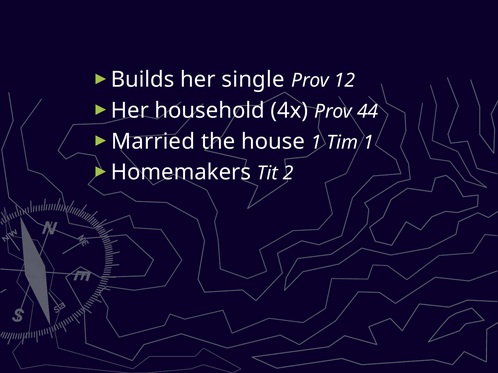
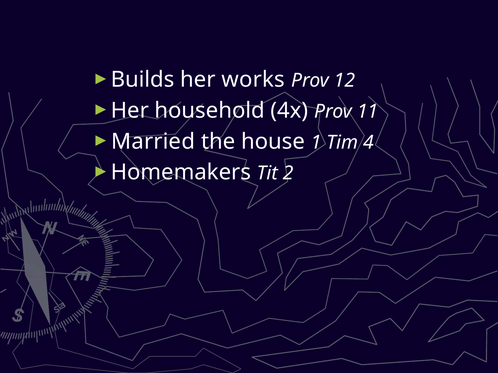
single: single -> works
44: 44 -> 11
Tim 1: 1 -> 4
